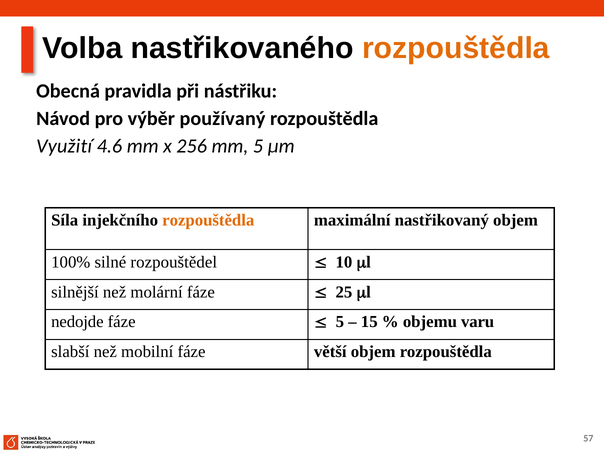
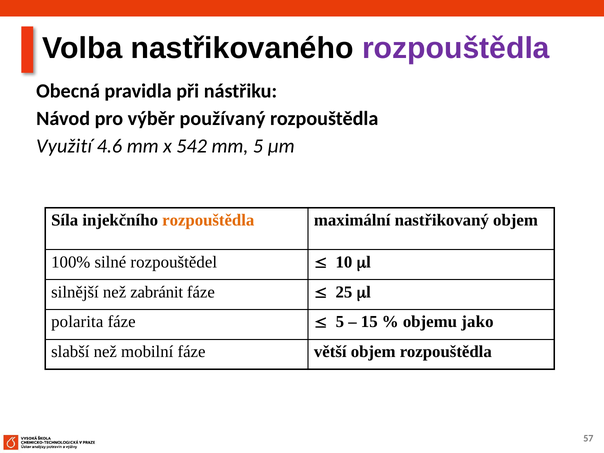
rozpouštědla at (456, 48) colour: orange -> purple
256: 256 -> 542
molární: molární -> zabránit
nedojde: nedojde -> polarita
varu: varu -> jako
